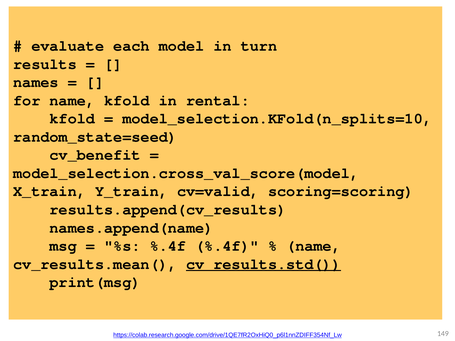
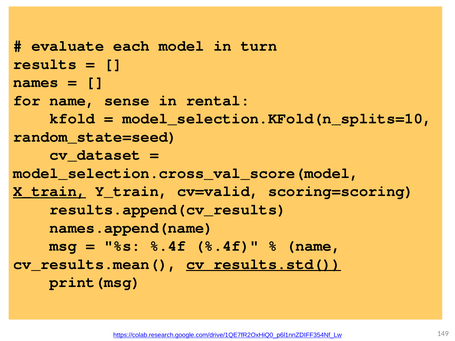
name kfold: kfold -> sense
cv_benefit: cv_benefit -> cv_dataset
X_train underline: none -> present
